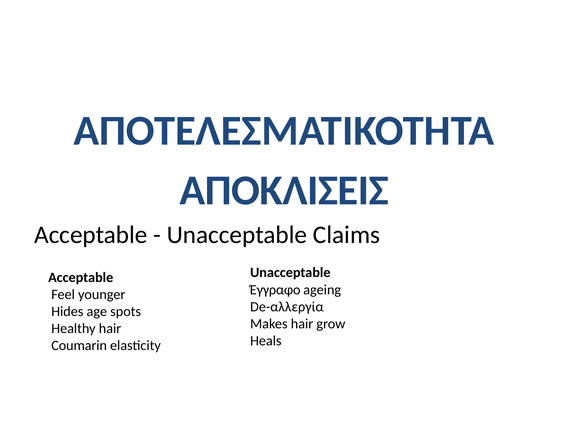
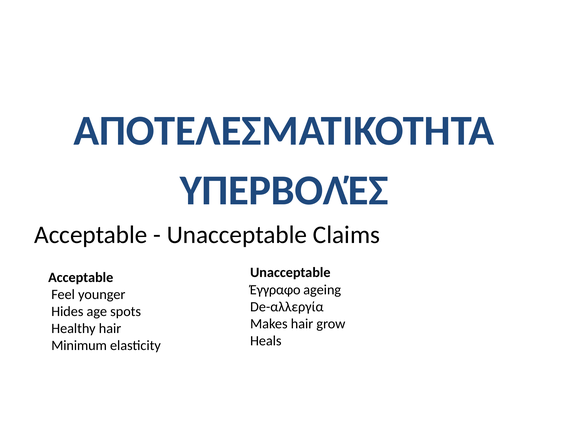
ΑΠΟΚΛΙΣΕΙΣ: ΑΠΟΚΛΙΣΕΙΣ -> ΥΠΕΡΒΟΛΈΣ
Coumarin: Coumarin -> Minimum
